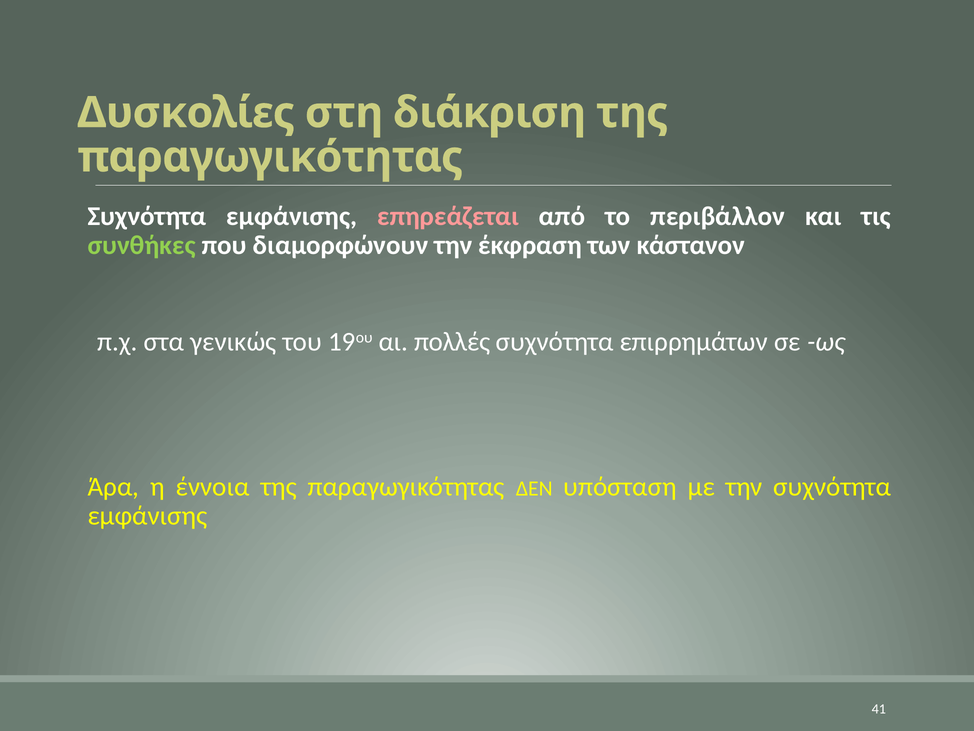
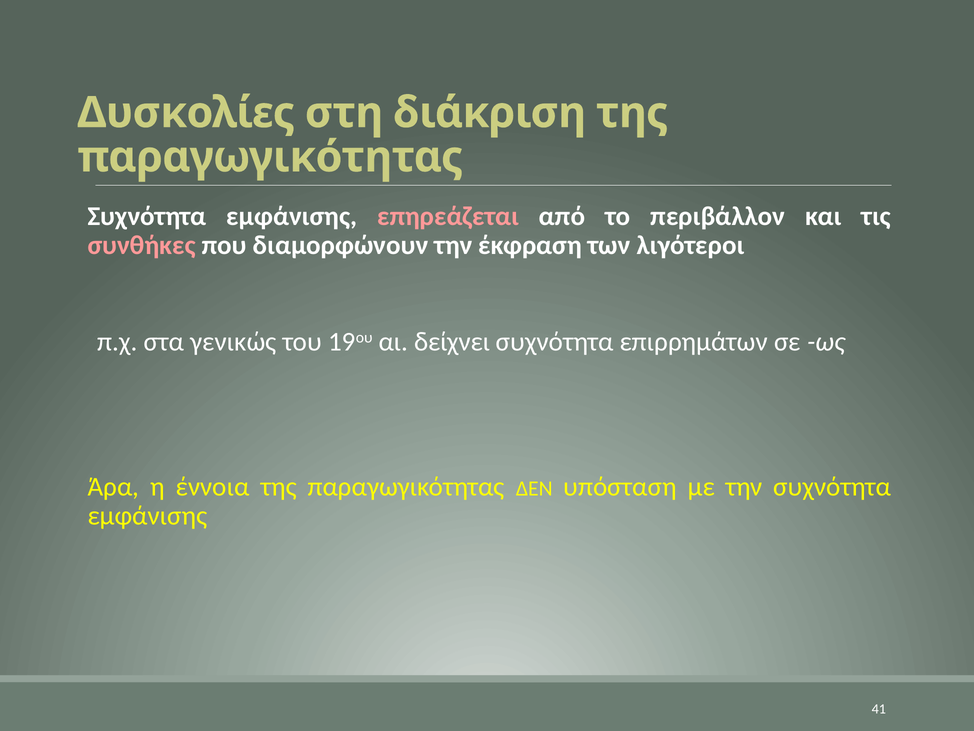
συνθήκες colour: light green -> pink
κάστανον: κάστανον -> λιγότεροι
πολλές: πολλές -> δείχνει
